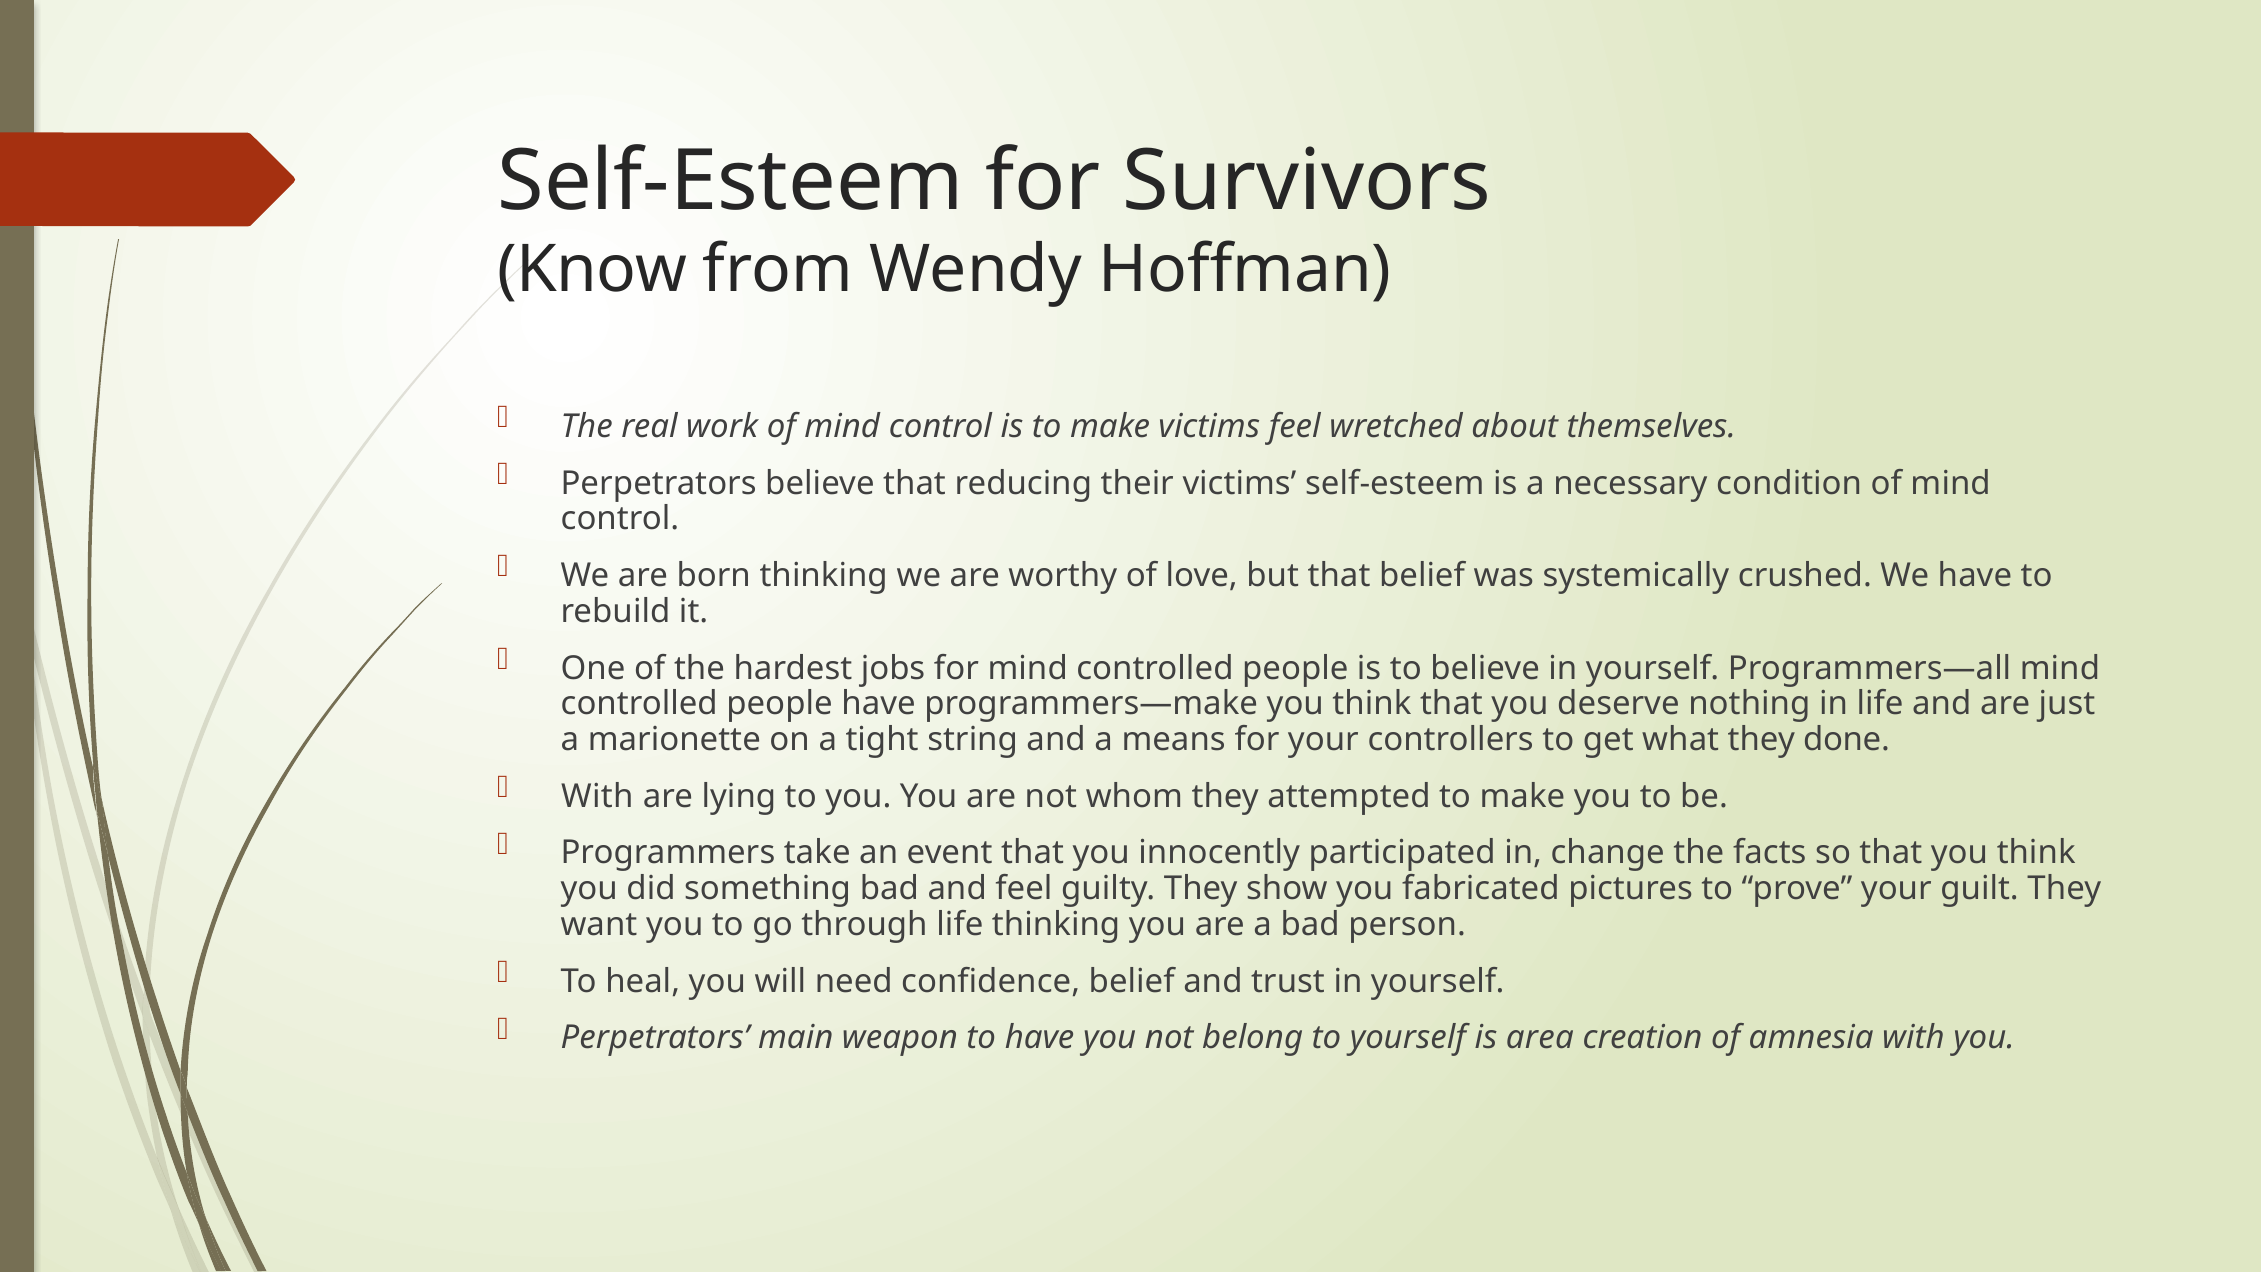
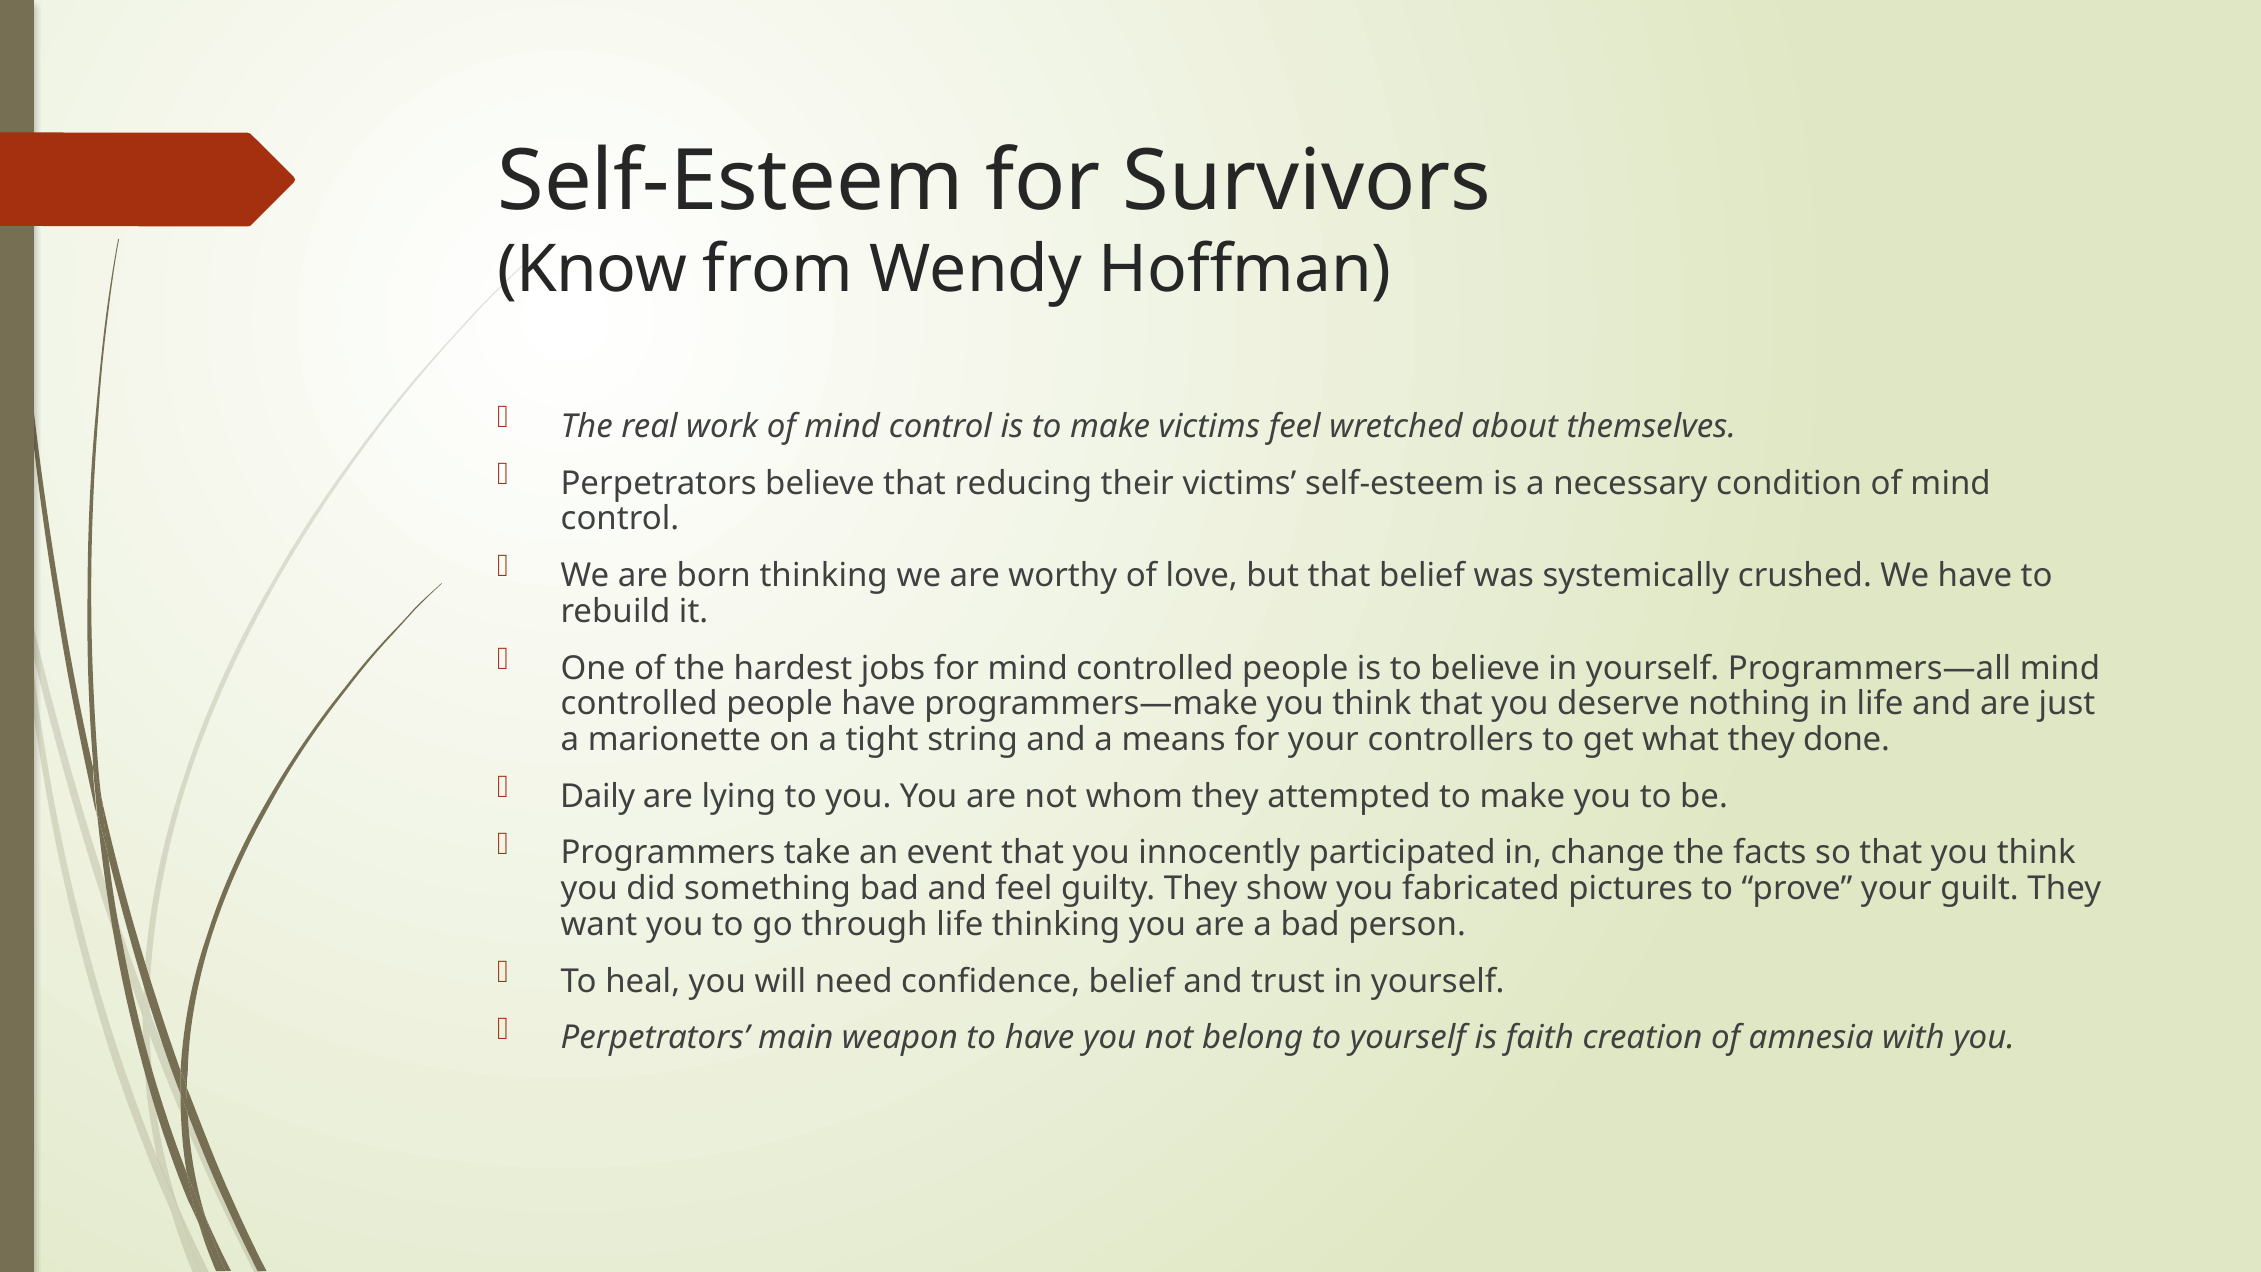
With at (597, 796): With -> Daily
area: area -> faith
